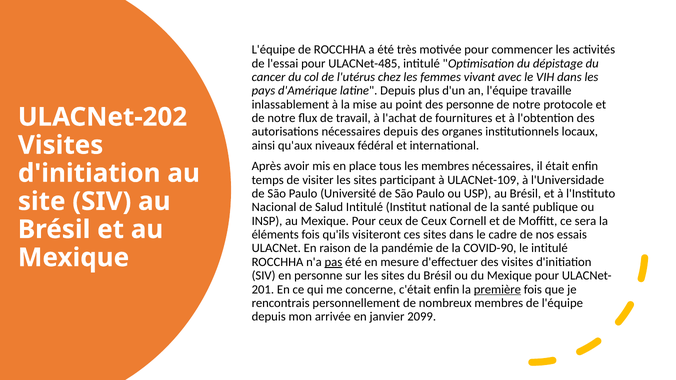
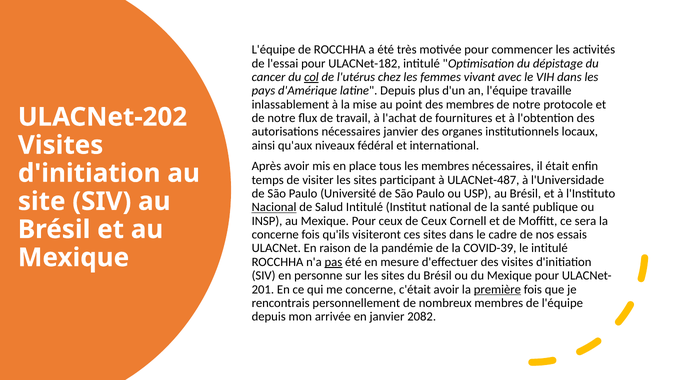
ULACNet-485: ULACNet-485 -> ULACNet-182
col underline: none -> present
des personne: personne -> membres
nécessaires depuis: depuis -> janvier
ULACNet-109: ULACNet-109 -> ULACNet-487
Nacional underline: none -> present
éléments at (275, 235): éléments -> concerne
COVID-90: COVID-90 -> COVID-39
c'était enfin: enfin -> avoir
2099: 2099 -> 2082
